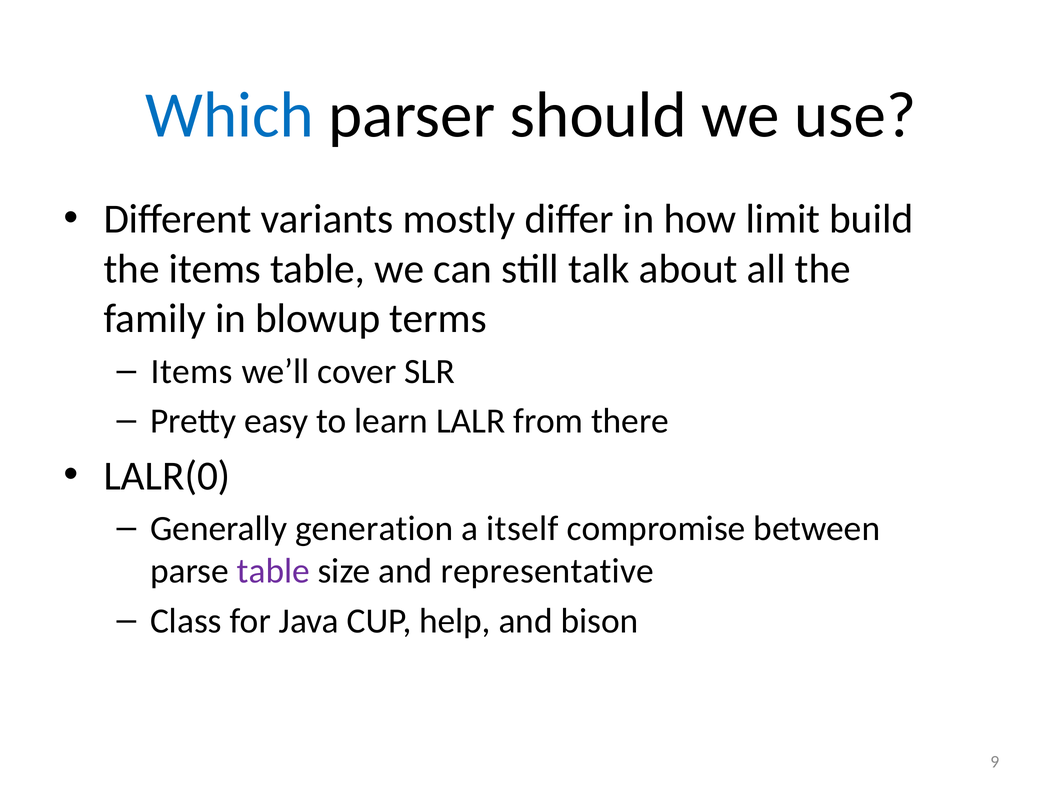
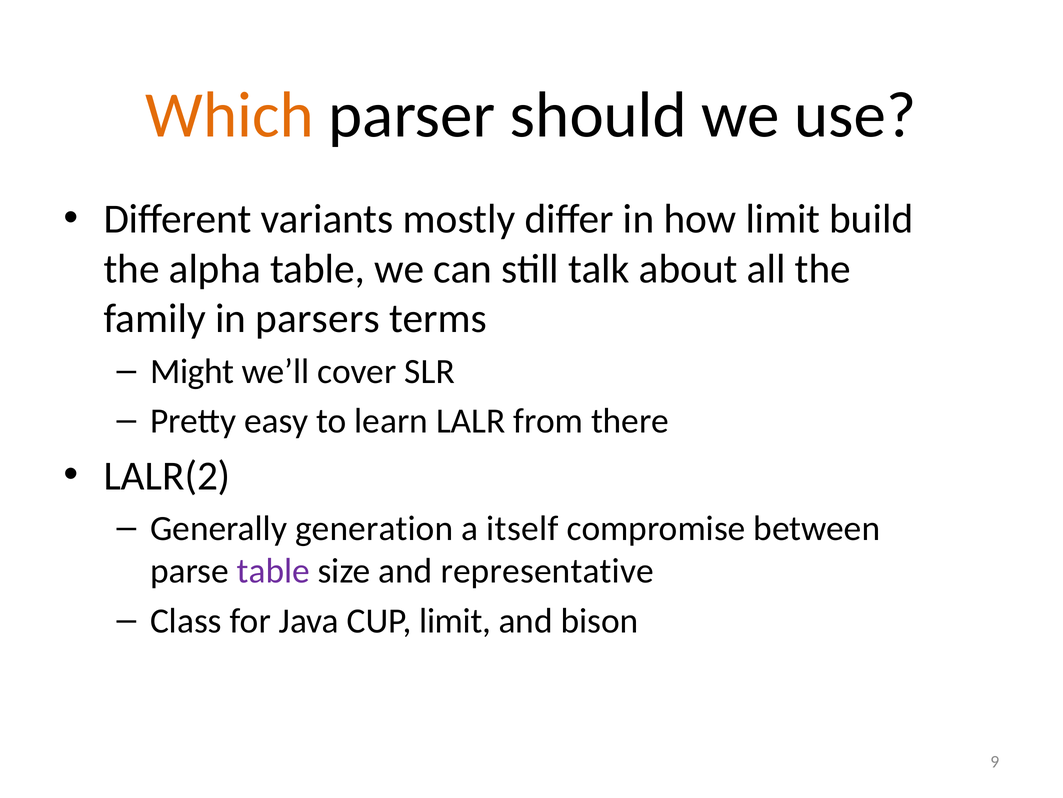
Which colour: blue -> orange
the items: items -> alpha
blowup: blowup -> parsers
Items at (192, 371): Items -> Might
LALR(0: LALR(0 -> LALR(2
CUP help: help -> limit
